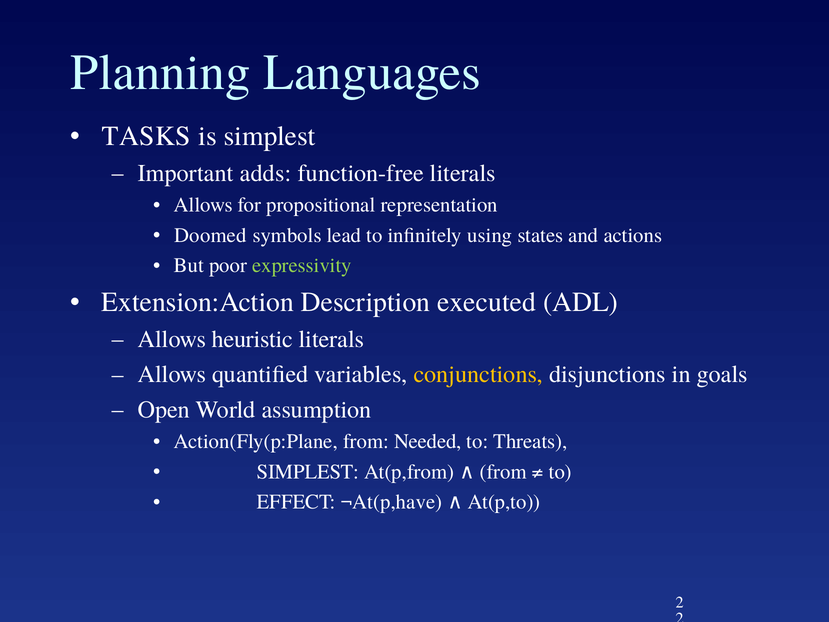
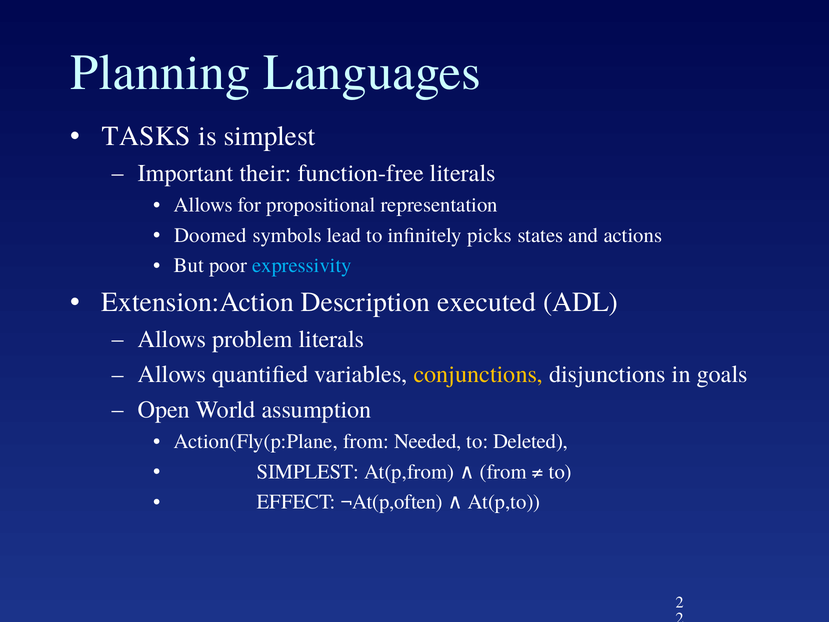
adds: adds -> their
using: using -> picks
expressivity colour: light green -> light blue
heuristic: heuristic -> problem
Threats: Threats -> Deleted
¬At(p,have: ¬At(p,have -> ¬At(p,often
